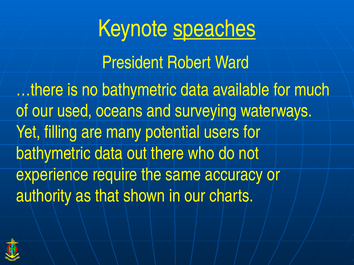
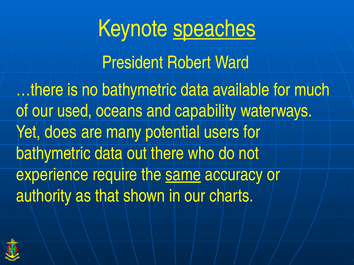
surveying: surveying -> capability
filling: filling -> does
same underline: none -> present
